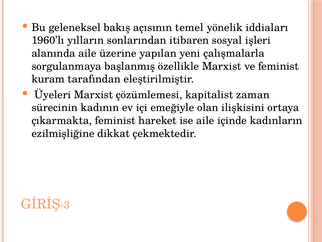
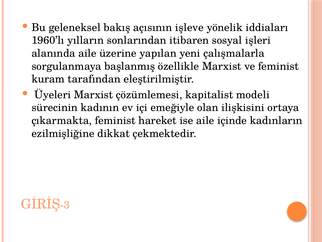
temel: temel -> işleve
zaman: zaman -> modeli
